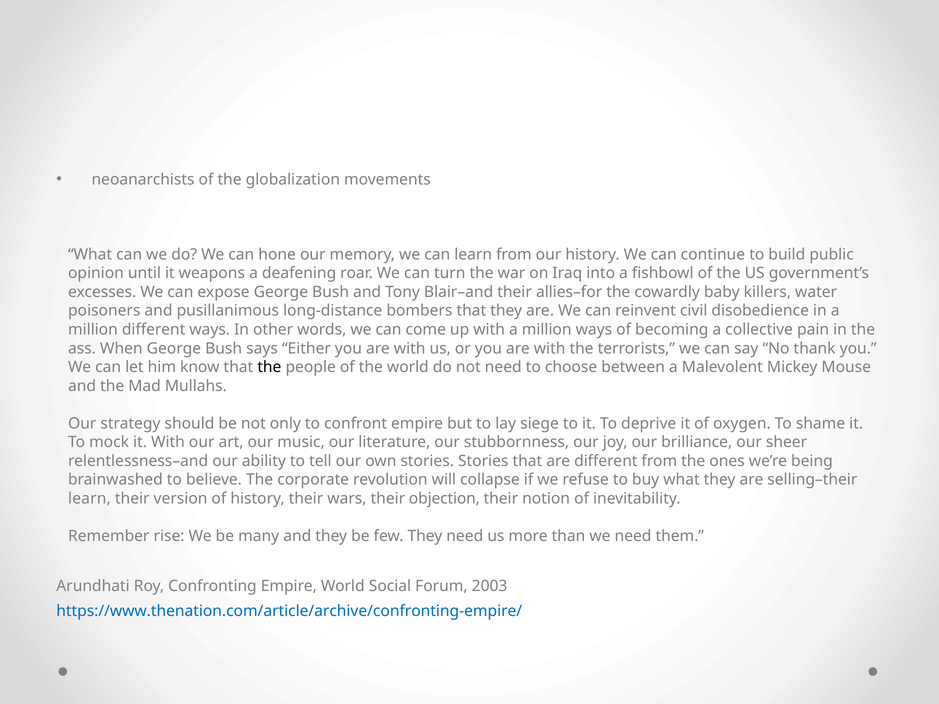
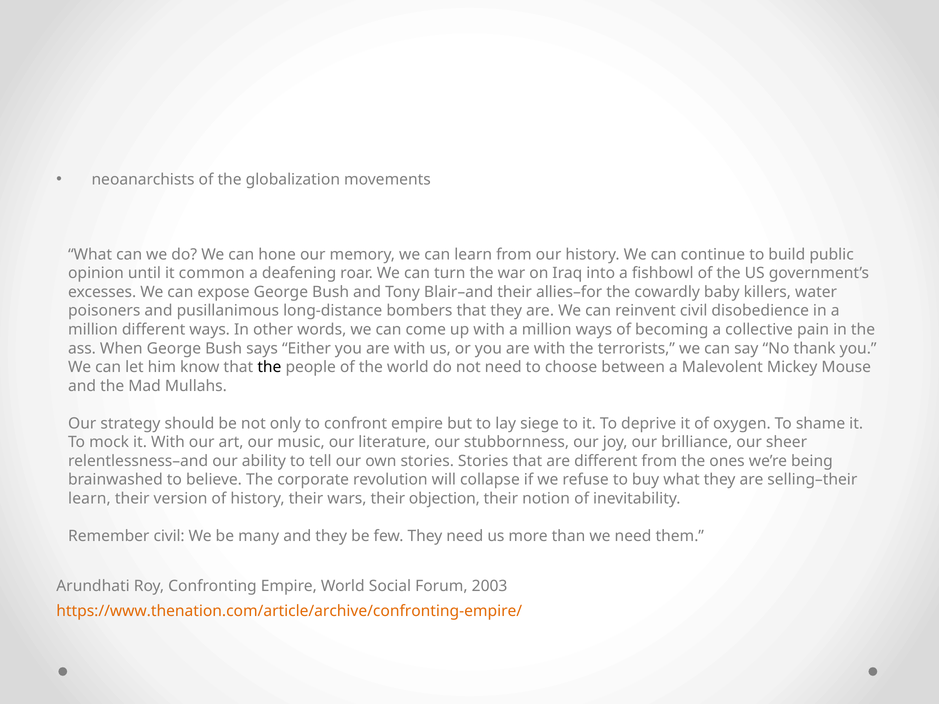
weapons: weapons -> common
Remember rise: rise -> civil
https://www.thenation.com/article/archive/confronting-empire/ colour: blue -> orange
